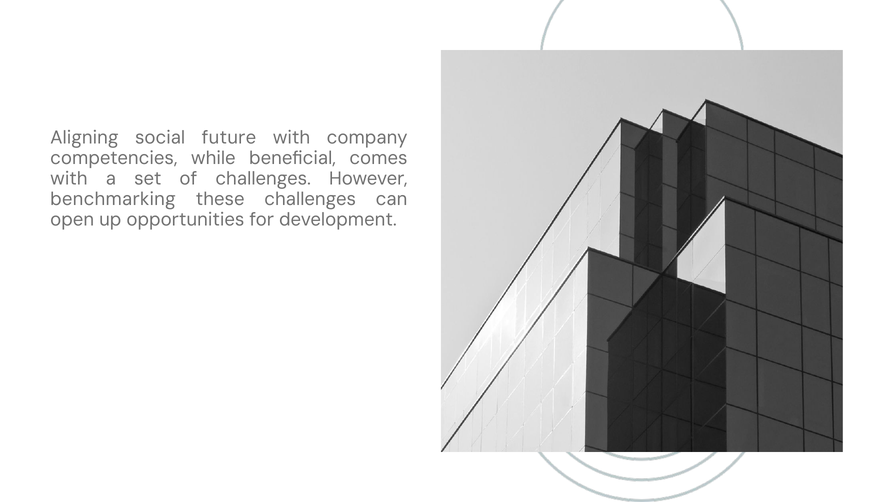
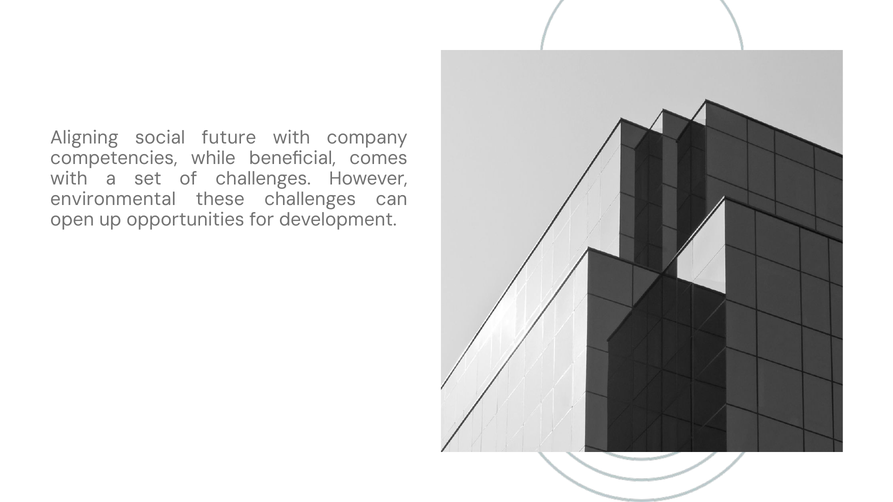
benchmarking: benchmarking -> environmental
